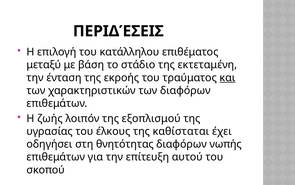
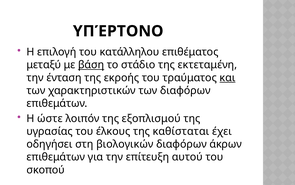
ΠΕΡΙΔΈΣΕΙΣ: ΠΕΡΙΔΈΣΕΙΣ -> ΥΠΈΡΤΟΝΟ
βάση underline: none -> present
ζωής: ζωής -> ώστε
θνητότητας: θνητότητας -> βιολογικών
νωπής: νωπής -> άκρων
